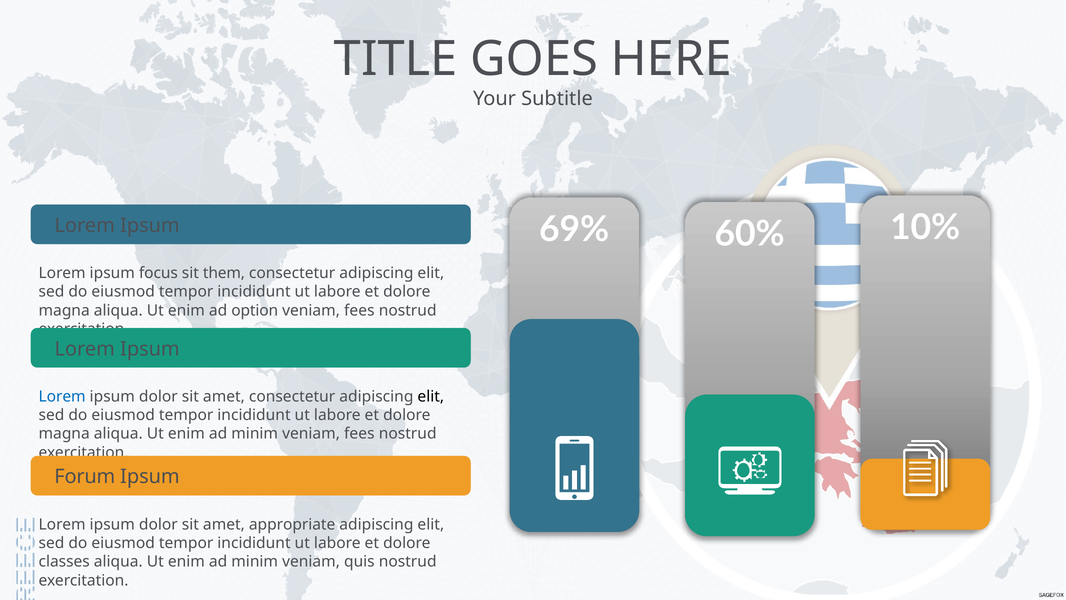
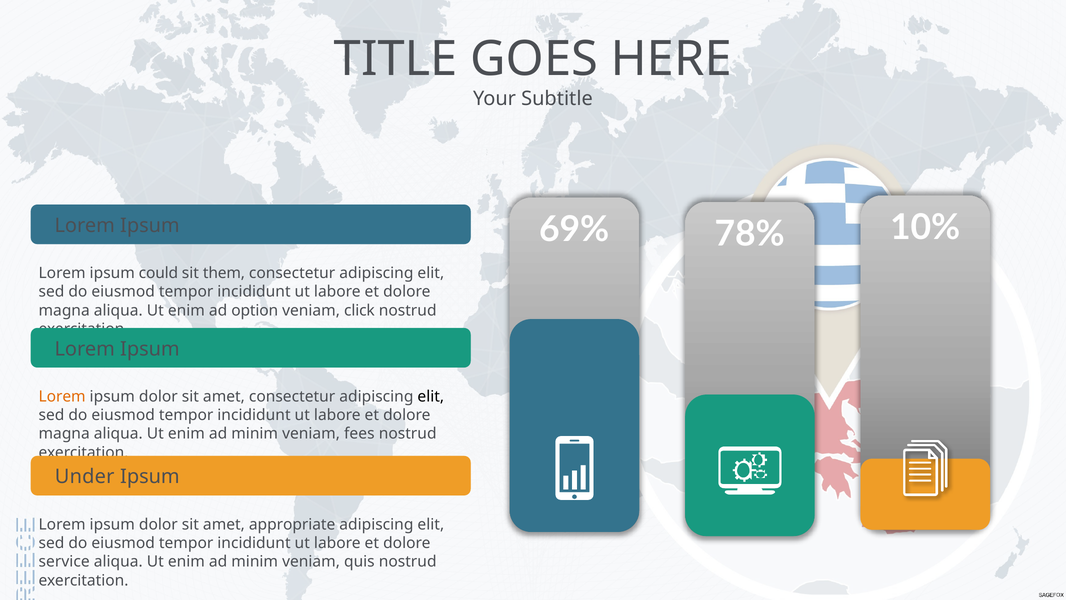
60%: 60% -> 78%
focus: focus -> could
fees at (359, 310): fees -> click
Lorem at (62, 396) colour: blue -> orange
Forum: Forum -> Under
classes: classes -> service
